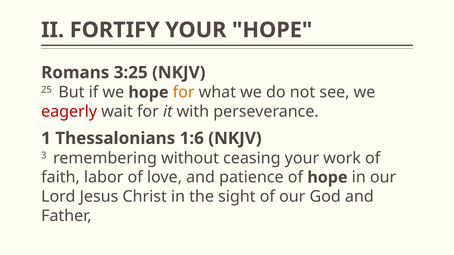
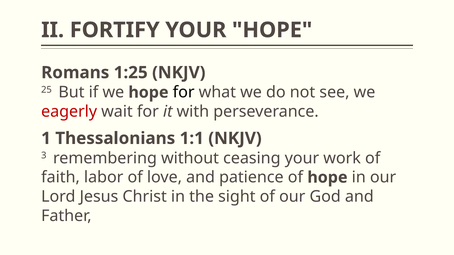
3:25: 3:25 -> 1:25
for at (184, 92) colour: orange -> black
1:6: 1:6 -> 1:1
